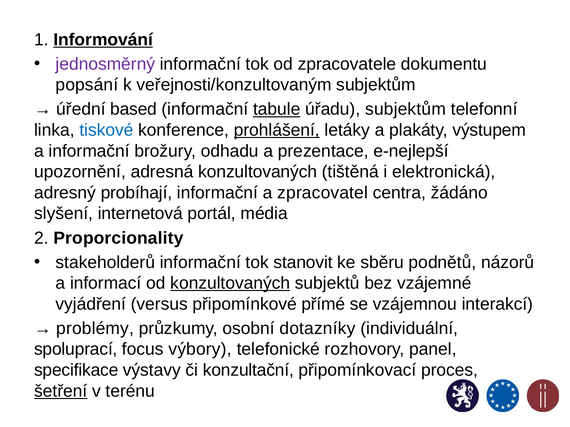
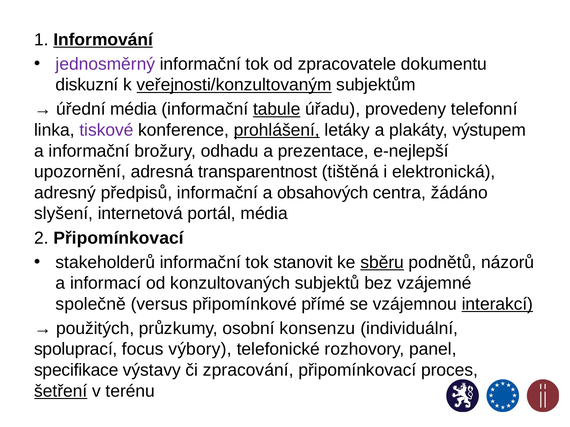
popsání: popsání -> diskuzní
veřejnosti/konzultovaným underline: none -> present
úřední based: based -> média
úřadu subjektům: subjektům -> provedeny
tiskové colour: blue -> purple
adresná konzultovaných: konzultovaných -> transparentnost
probíhají: probíhají -> předpisů
zpracovatel: zpracovatel -> obsahových
2 Proporcionality: Proporcionality -> Připomínkovací
sběru underline: none -> present
konzultovaných at (230, 283) underline: present -> none
vyjádření: vyjádření -> společně
interakcí underline: none -> present
problémy: problémy -> použitých
dotazníky: dotazníky -> konsenzu
konzultační: konzultační -> zpracování
